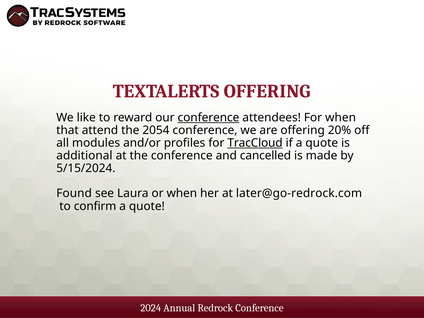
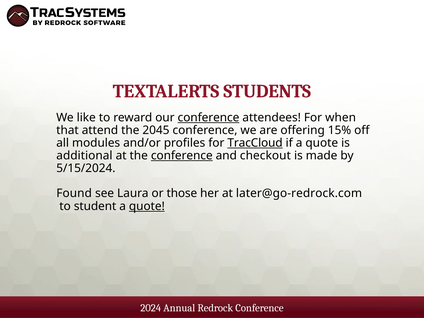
TEXTALERTS OFFERING: OFFERING -> STUDENTS
2054: 2054 -> 2045
20%: 20% -> 15%
conference at (182, 156) underline: none -> present
cancelled: cancelled -> checkout
or when: when -> those
confirm: confirm -> student
quote at (147, 206) underline: none -> present
